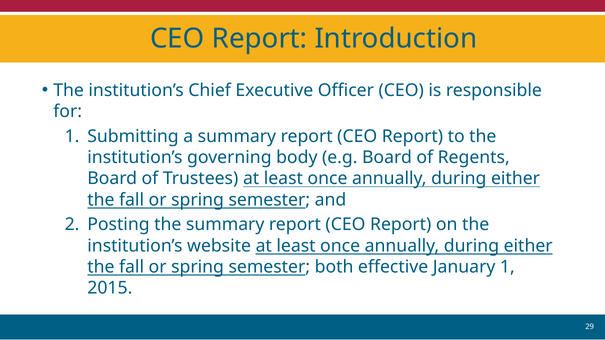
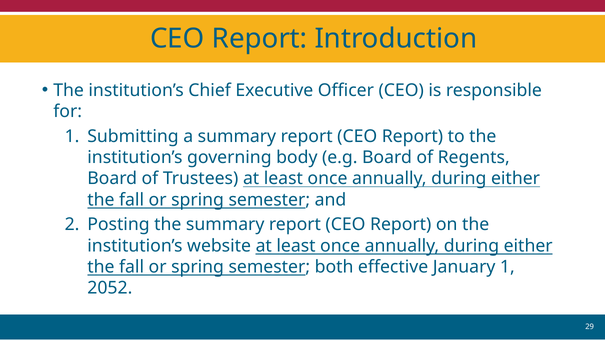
2015: 2015 -> 2052
